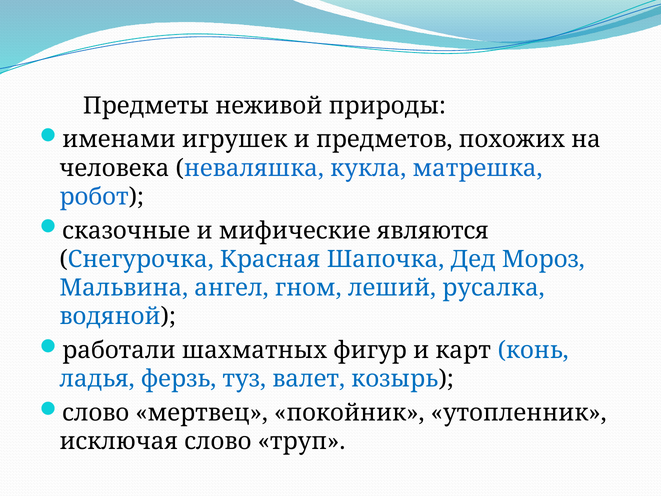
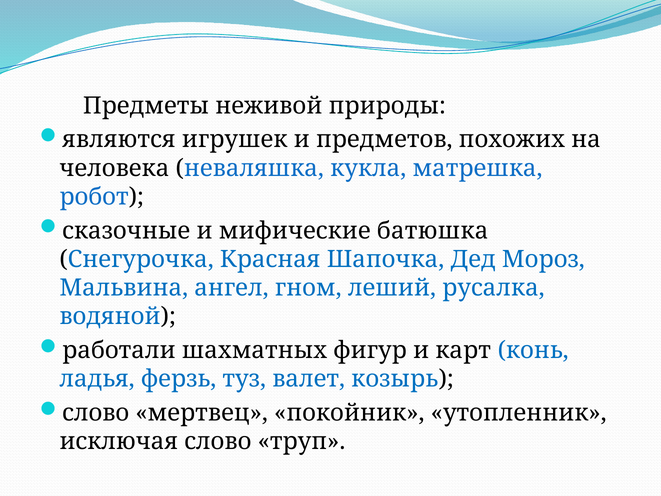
именами: именами -> являются
являются: являются -> батюшка
